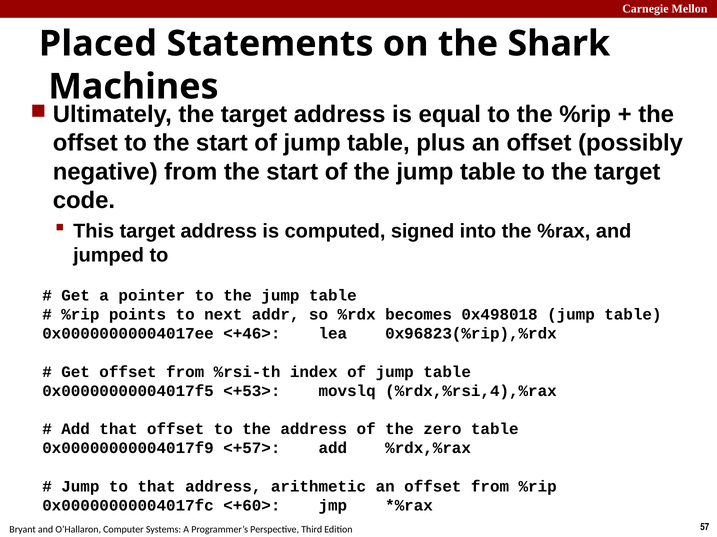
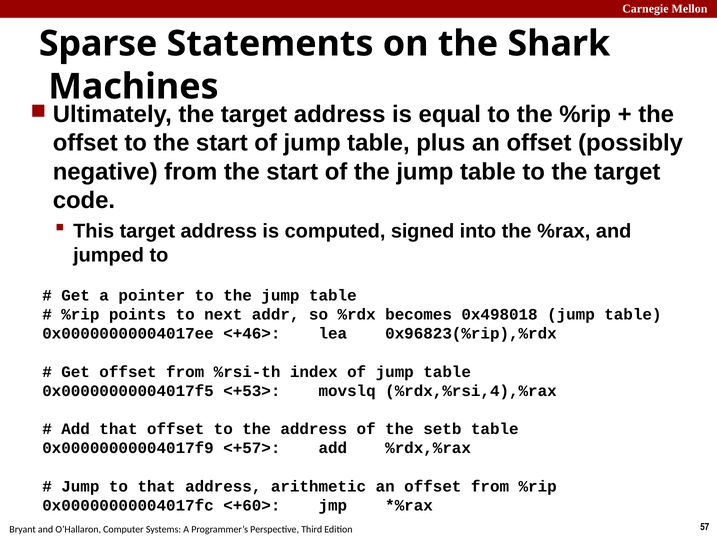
Placed: Placed -> Sparse
zero: zero -> setb
